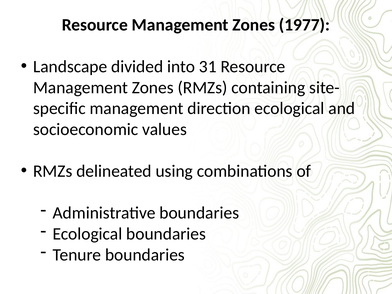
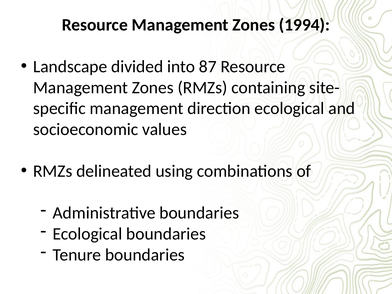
1977: 1977 -> 1994
31: 31 -> 87
